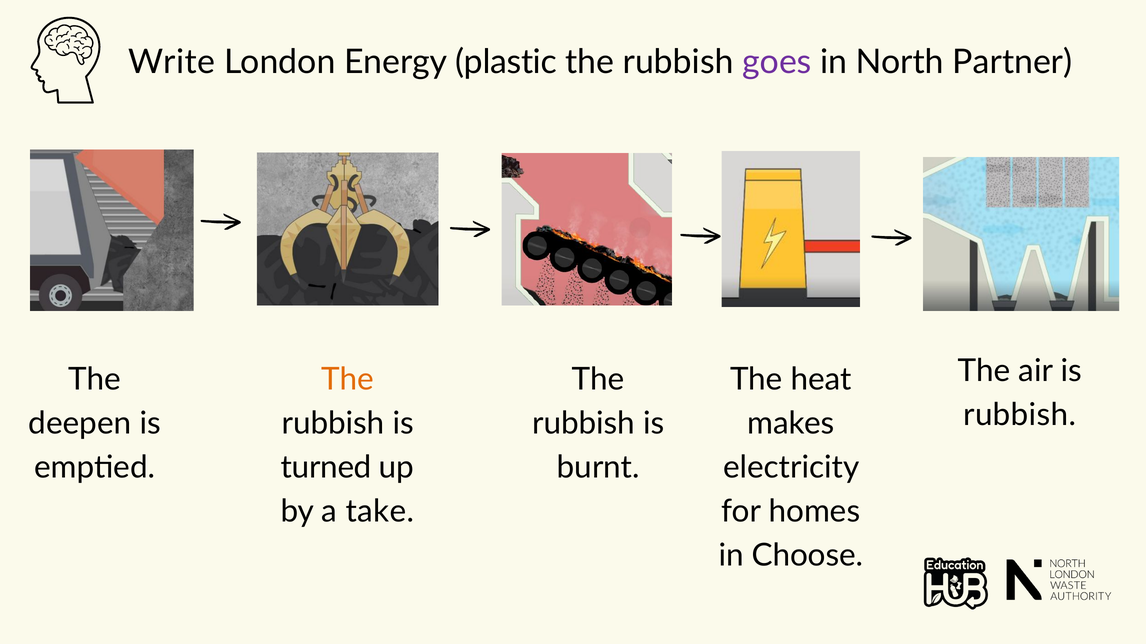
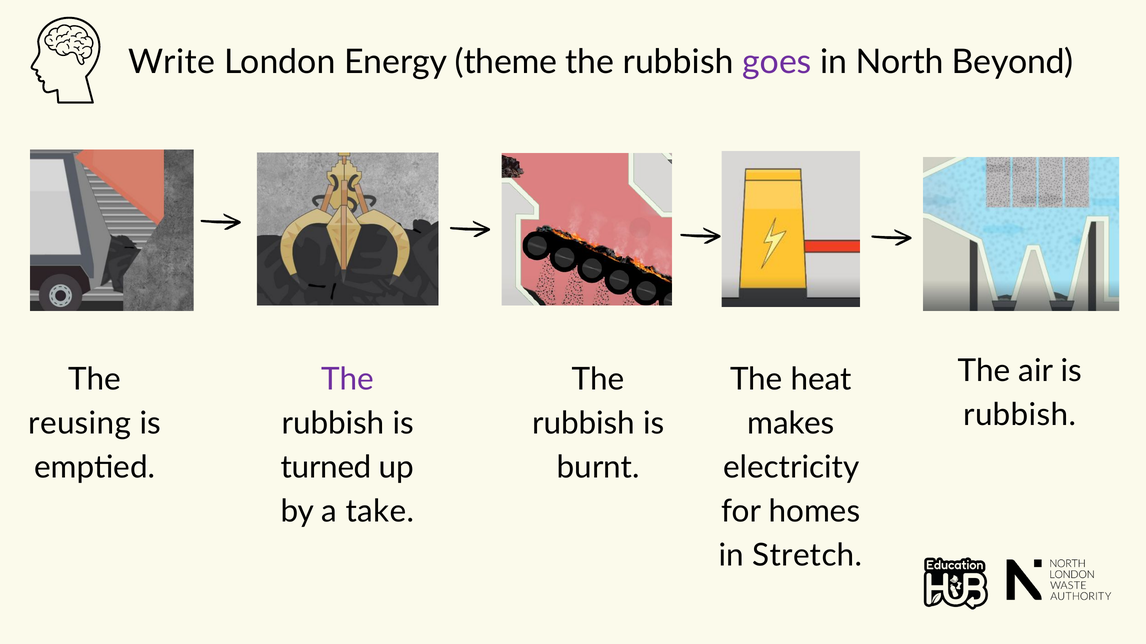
plastic: plastic -> theme
Partner: Partner -> Beyond
The at (348, 380) colour: orange -> purple
deepen: deepen -> reusing
Choose: Choose -> Stretch
